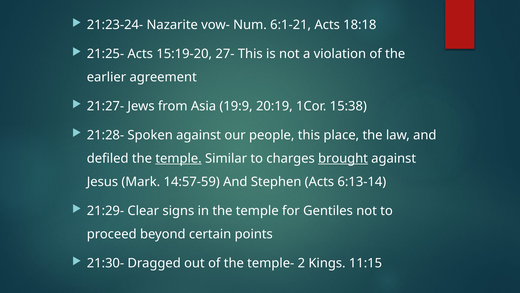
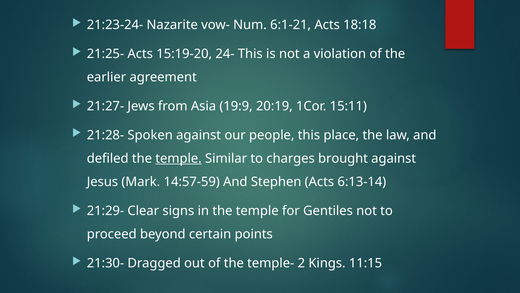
27-: 27- -> 24-
15:38: 15:38 -> 15:11
brought underline: present -> none
